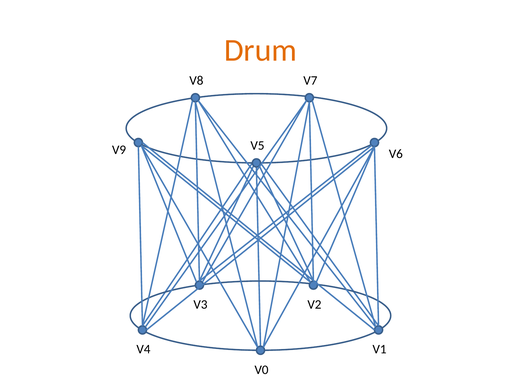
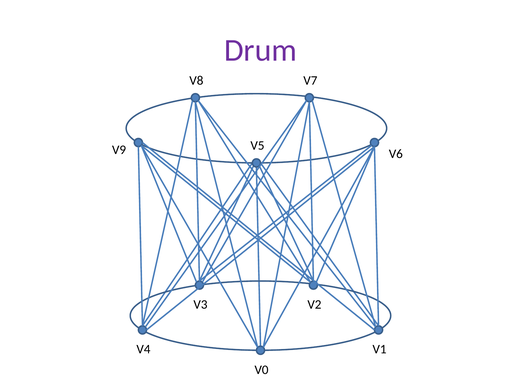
Drum colour: orange -> purple
